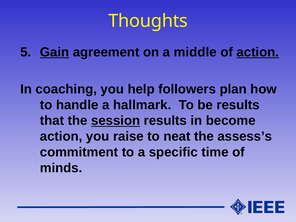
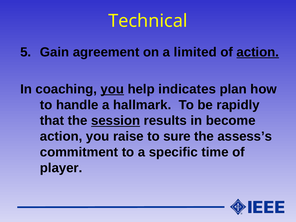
Thoughts: Thoughts -> Technical
Gain underline: present -> none
middle: middle -> limited
you at (112, 89) underline: none -> present
followers: followers -> indicates
be results: results -> rapidly
neat: neat -> sure
minds: minds -> player
